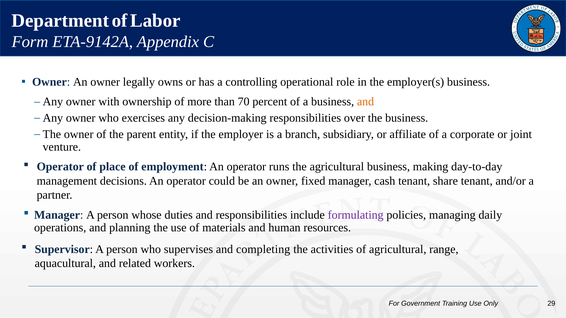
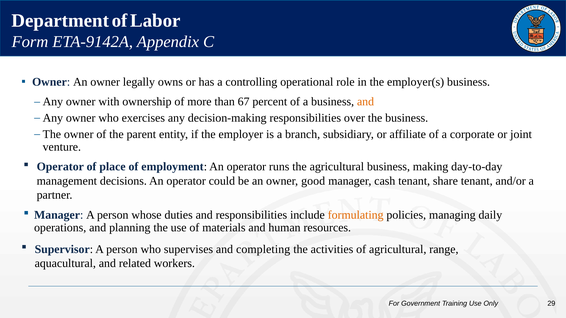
70: 70 -> 67
fixed: fixed -> good
formulating colour: purple -> orange
